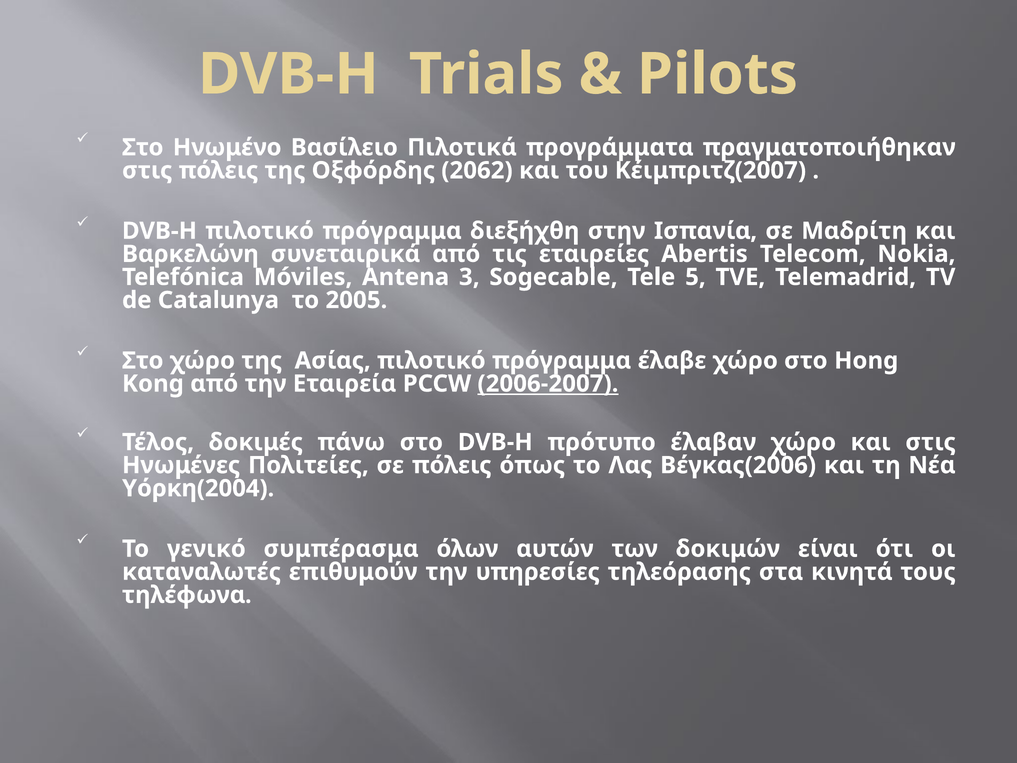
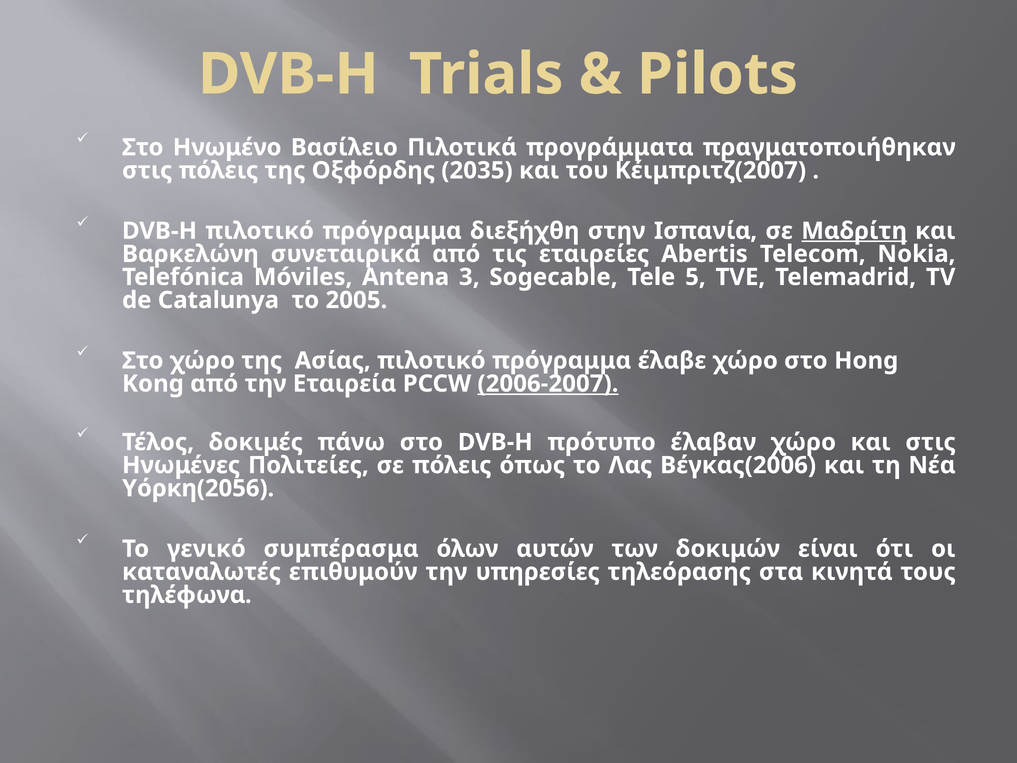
2062: 2062 -> 2035
Μαδρίτη underline: none -> present
Υόρκη(2004: Υόρκη(2004 -> Υόρκη(2056
